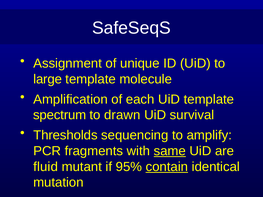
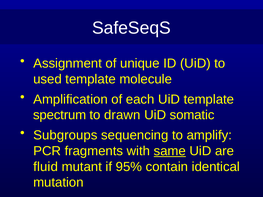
large: large -> used
survival: survival -> somatic
Thresholds: Thresholds -> Subgroups
contain underline: present -> none
